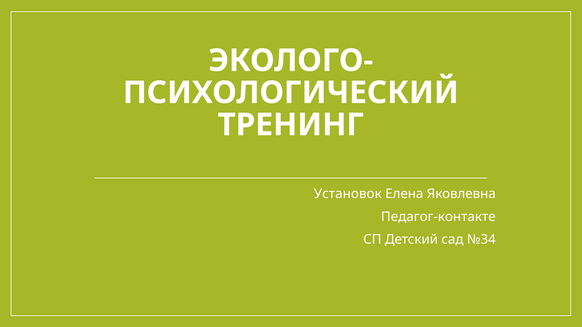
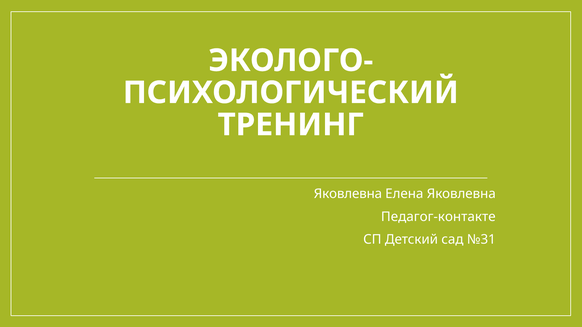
Установок at (348, 194): Установок -> Яковлевна
№34: №34 -> №31
